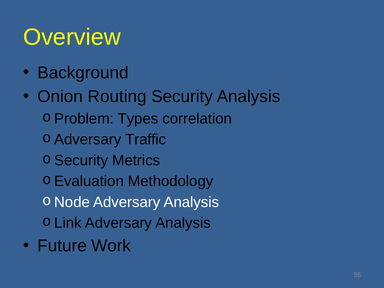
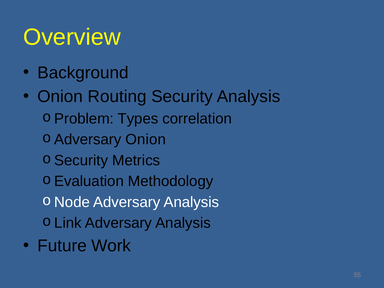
Traffic at (146, 139): Traffic -> Onion
